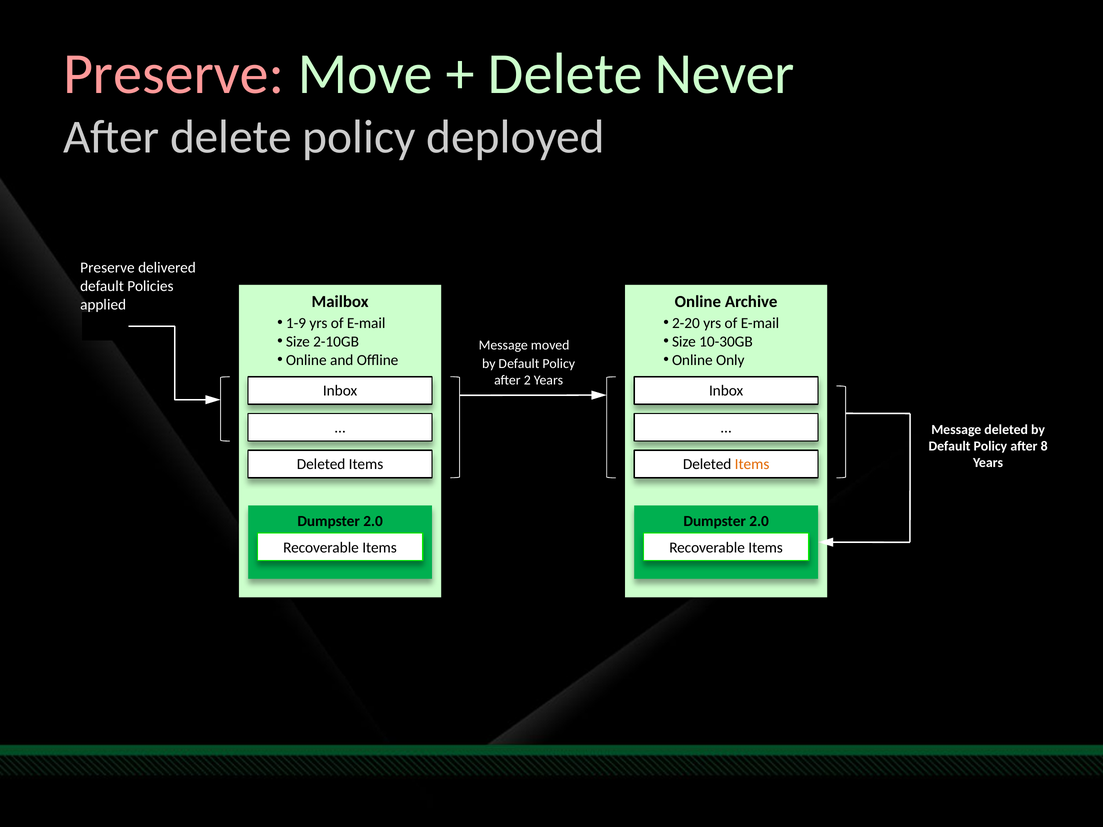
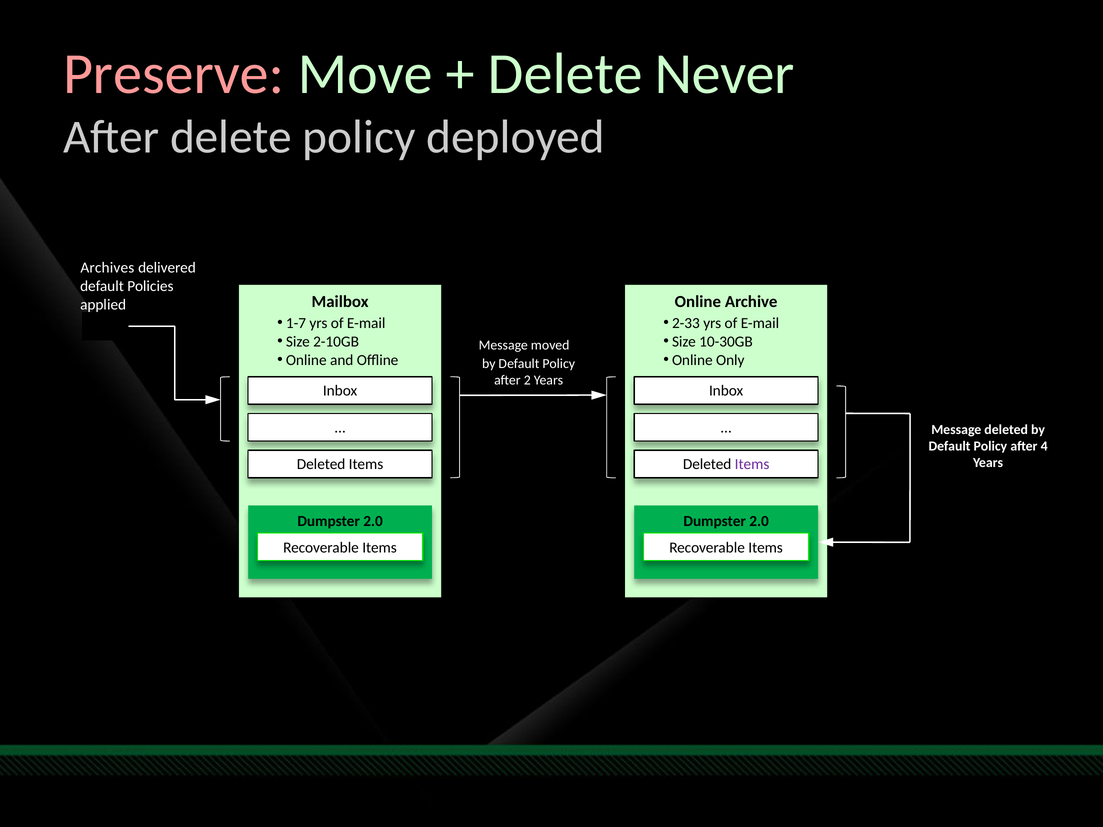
Preserve at (107, 268): Preserve -> Archives
1-9: 1-9 -> 1-7
2-20: 2-20 -> 2-33
8: 8 -> 4
Items at (752, 464) colour: orange -> purple
